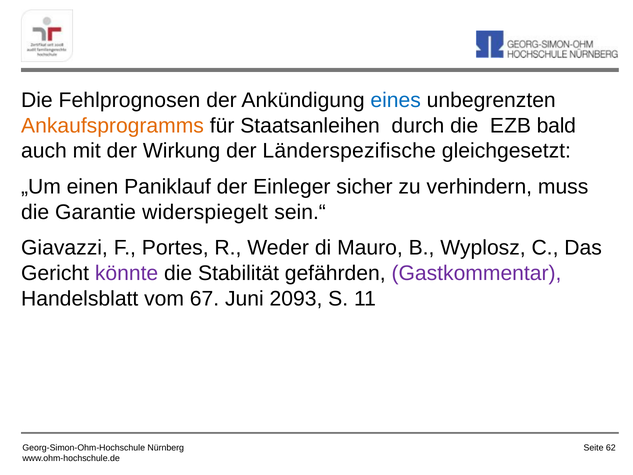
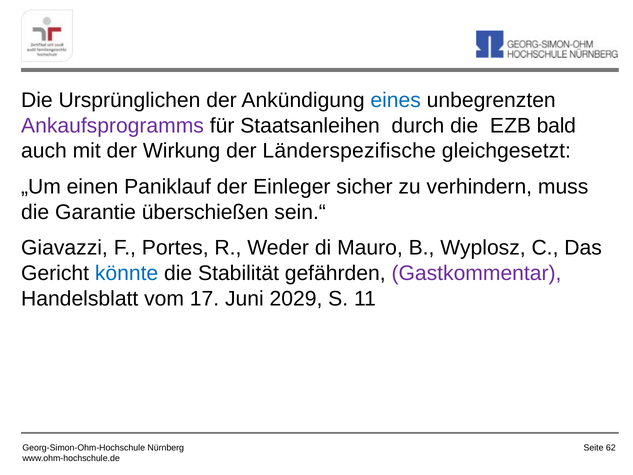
Fehlprognosen: Fehlprognosen -> Ursprünglichen
Ankaufsprogramms colour: orange -> purple
widerspiegelt: widerspiegelt -> überschießen
könnte colour: purple -> blue
67: 67 -> 17
2093: 2093 -> 2029
